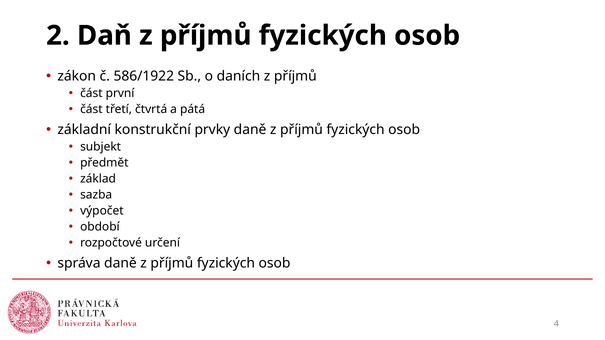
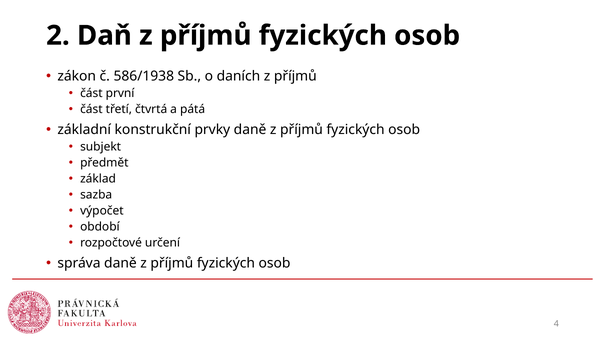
586/1922: 586/1922 -> 586/1938
